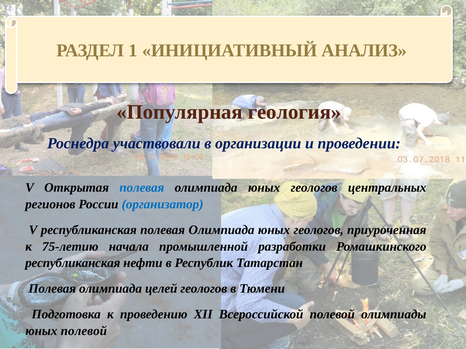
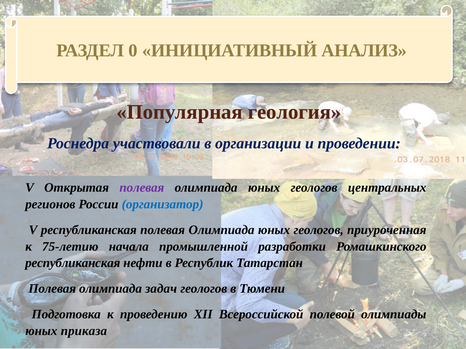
1: 1 -> 0
полевая at (142, 188) colour: blue -> purple
целей: целей -> задач
юных полевой: полевой -> приказа
